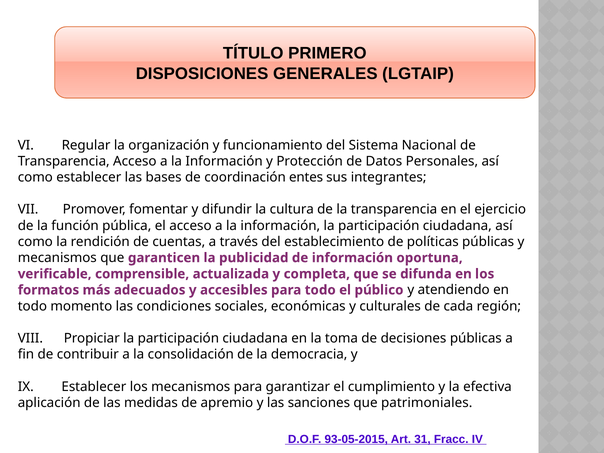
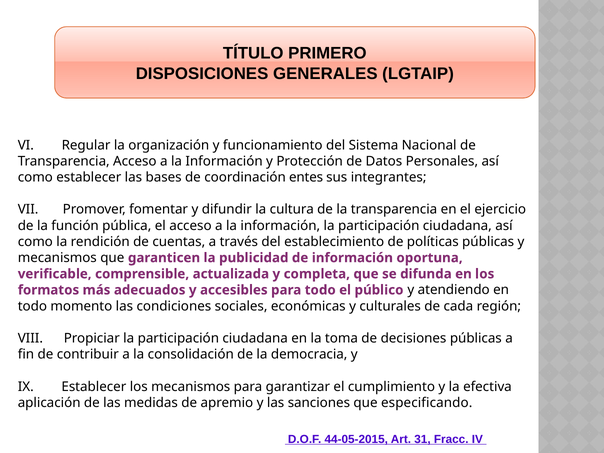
patrimoniales: patrimoniales -> especificando
93-05-2015: 93-05-2015 -> 44-05-2015
